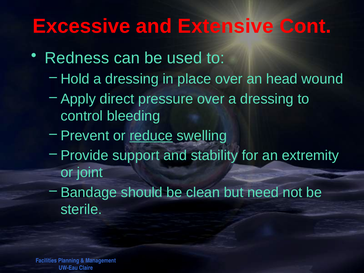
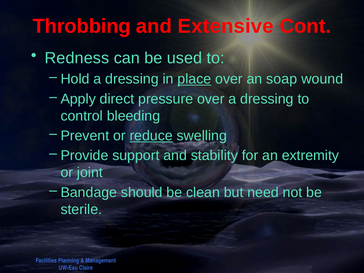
Excessive: Excessive -> Throbbing
place underline: none -> present
head: head -> soap
